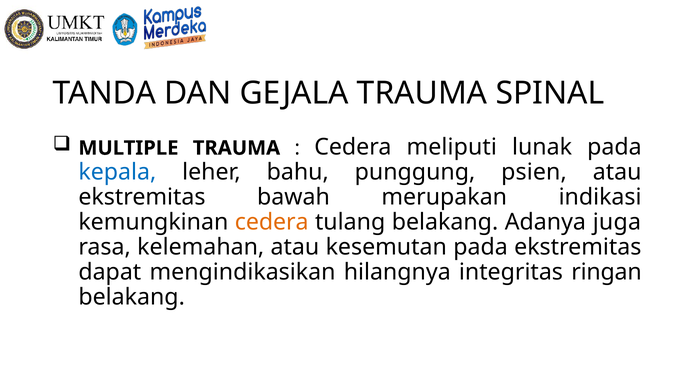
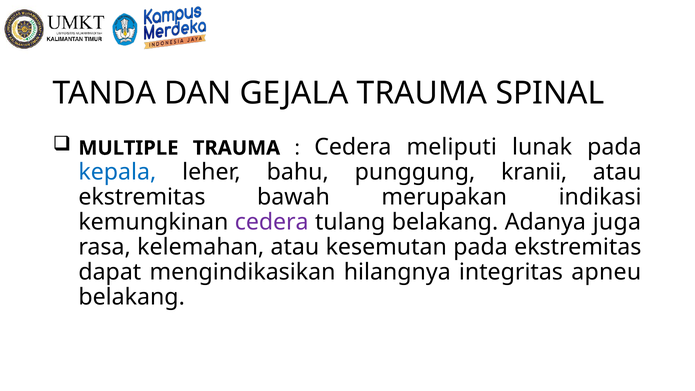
psien: psien -> kranii
cedera at (272, 222) colour: orange -> purple
ringan: ringan -> apneu
